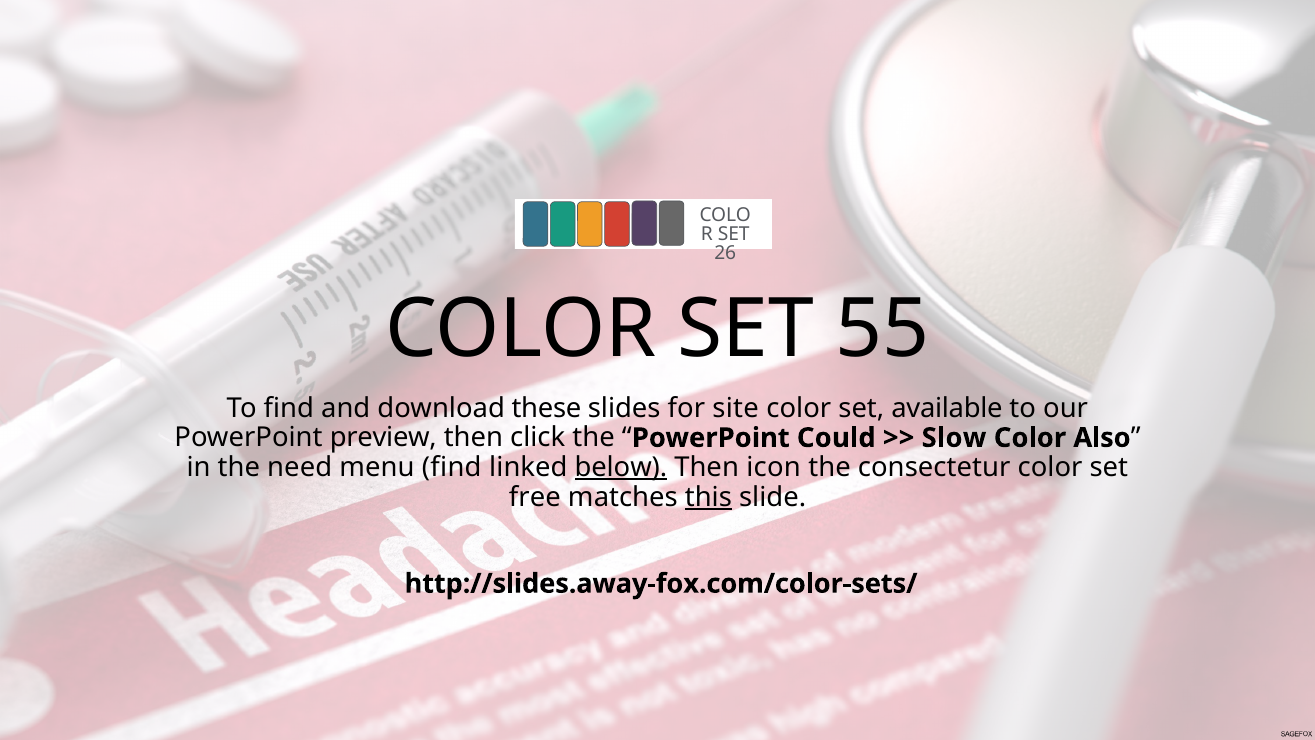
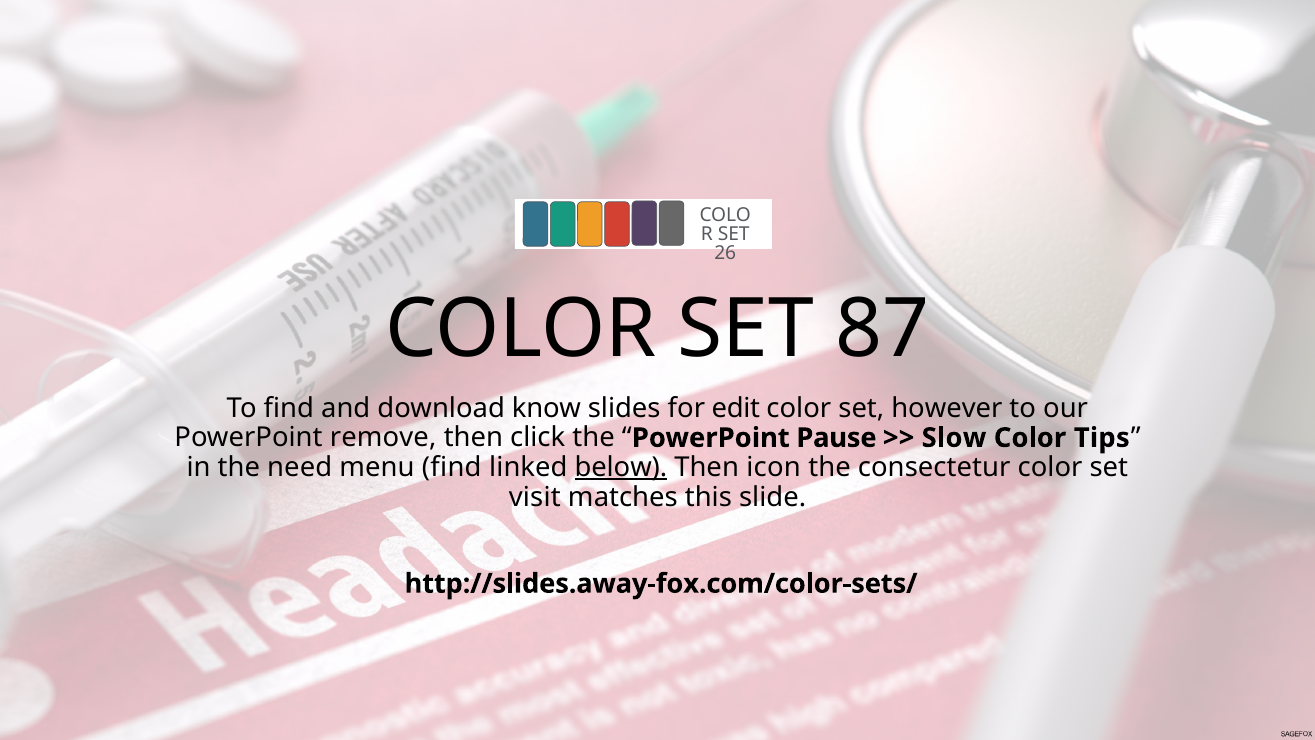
55: 55 -> 87
these: these -> know
site: site -> edit
available: available -> however
preview: preview -> remove
Could: Could -> Pause
Also: Also -> Tips
free: free -> visit
this underline: present -> none
